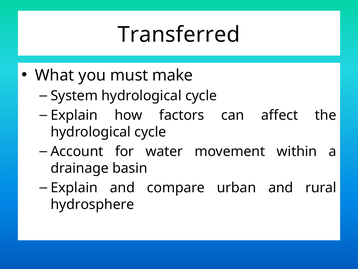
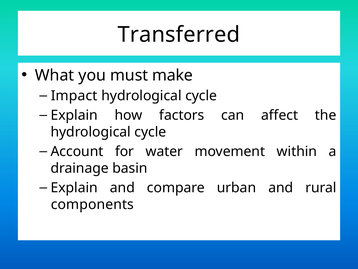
System: System -> Impact
hydrosphere: hydrosphere -> components
